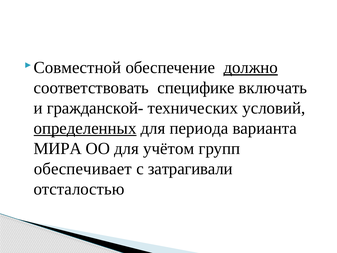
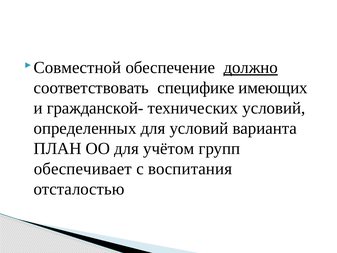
включать: включать -> имеющих
определенных underline: present -> none
для периода: периода -> условий
МИРА: МИРА -> ПЛАН
затрагивали: затрагивали -> воспитания
